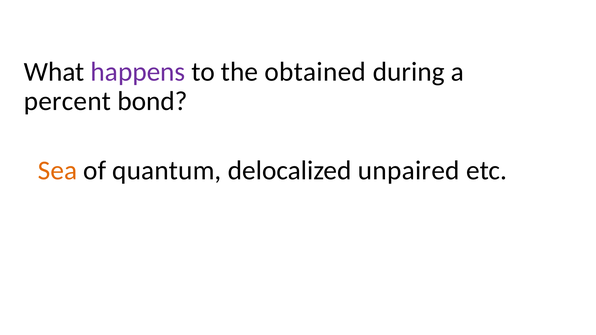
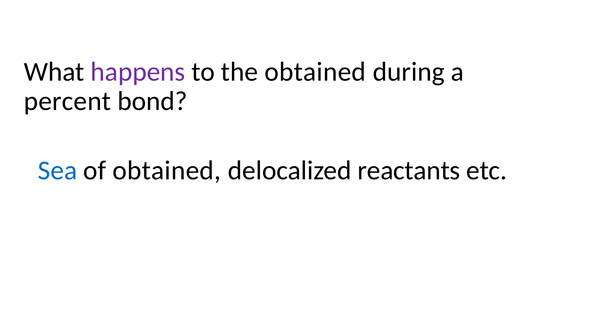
Sea colour: orange -> blue
of quantum: quantum -> obtained
unpaired: unpaired -> reactants
